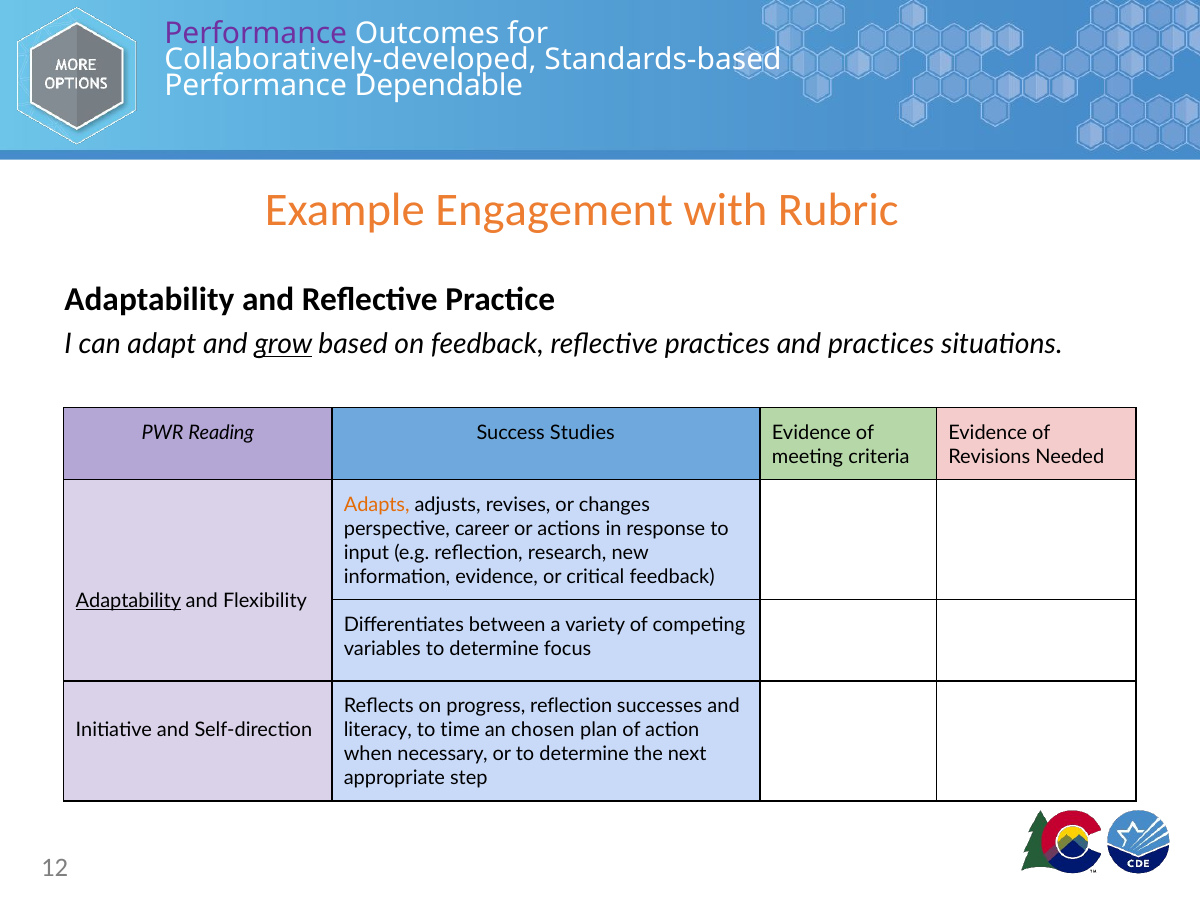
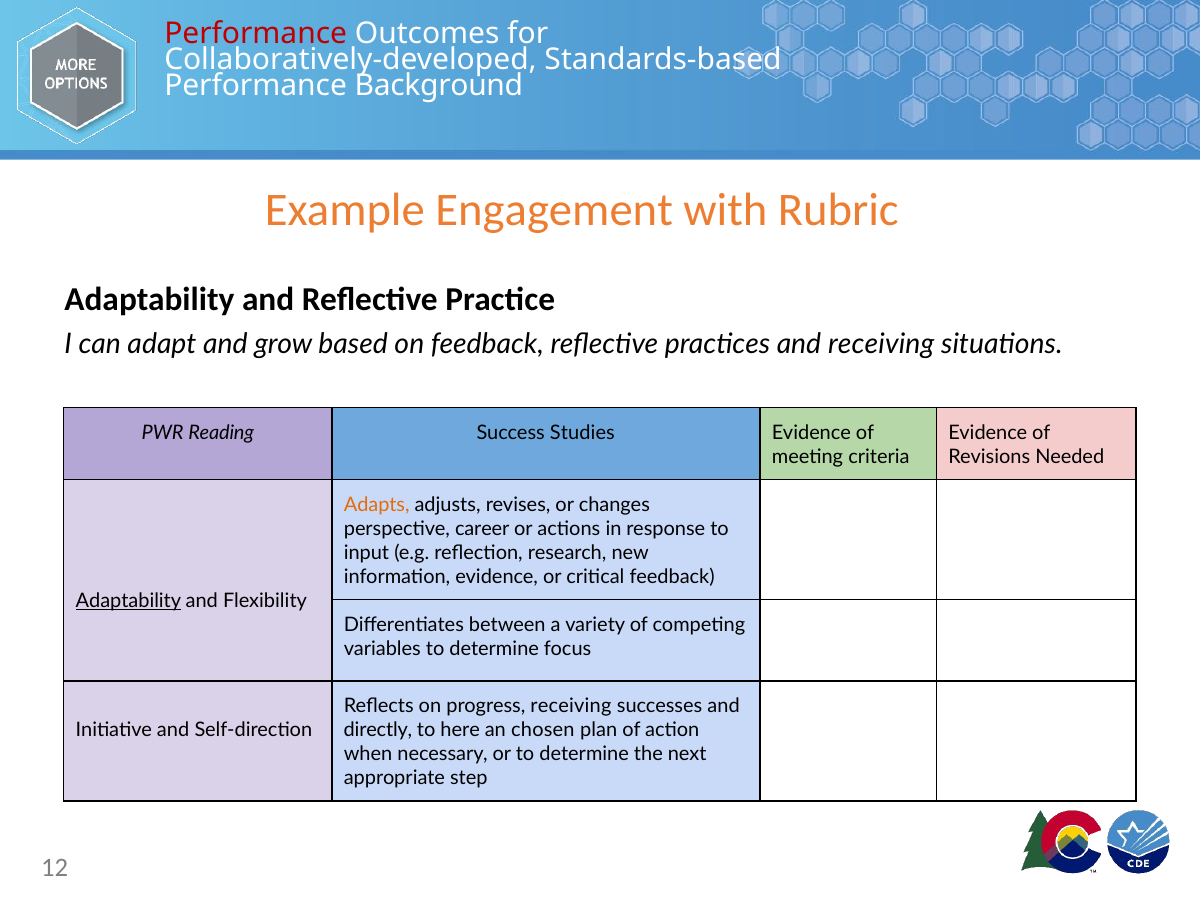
Performance at (256, 33) colour: purple -> red
Dependable: Dependable -> Background
grow underline: present -> none
and practices: practices -> receiving
progress reflection: reflection -> receiving
literacy: literacy -> directly
time: time -> here
